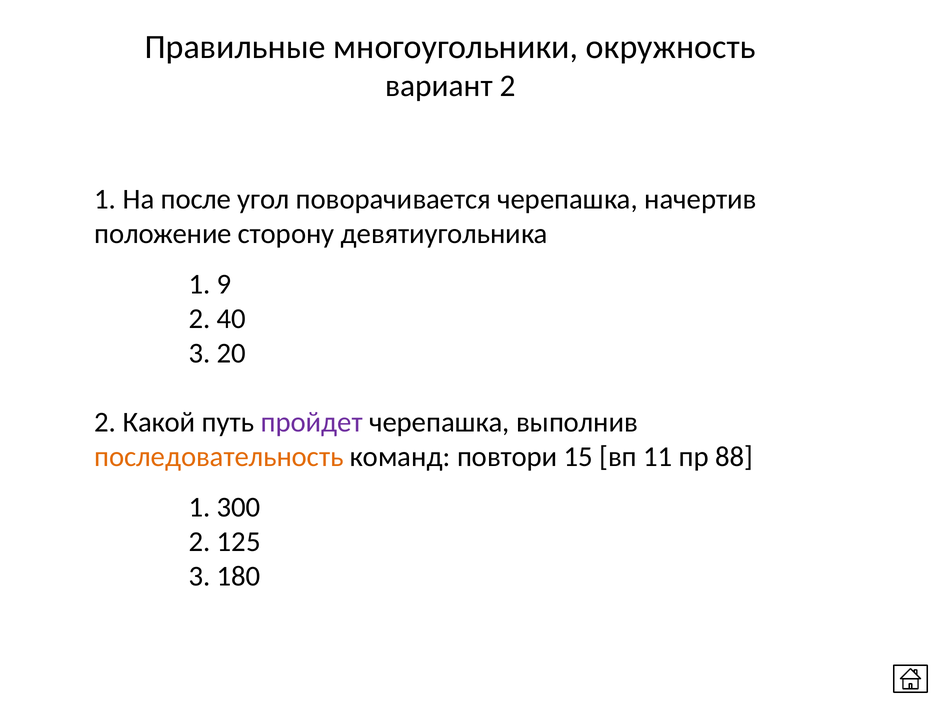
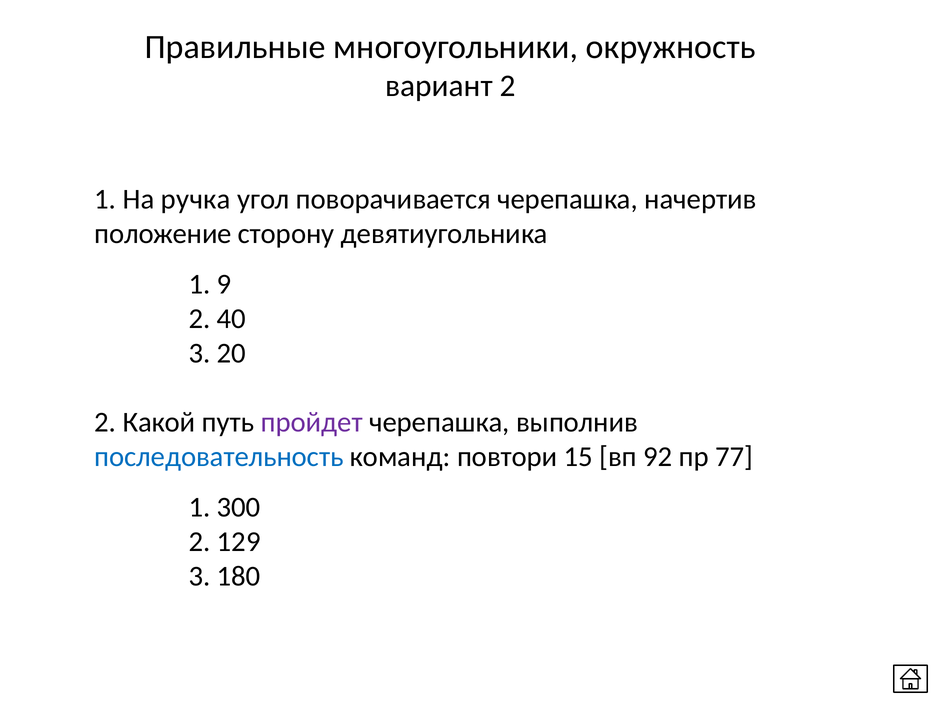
после: после -> ручка
последовательность colour: orange -> blue
11: 11 -> 92
88: 88 -> 77
125: 125 -> 129
